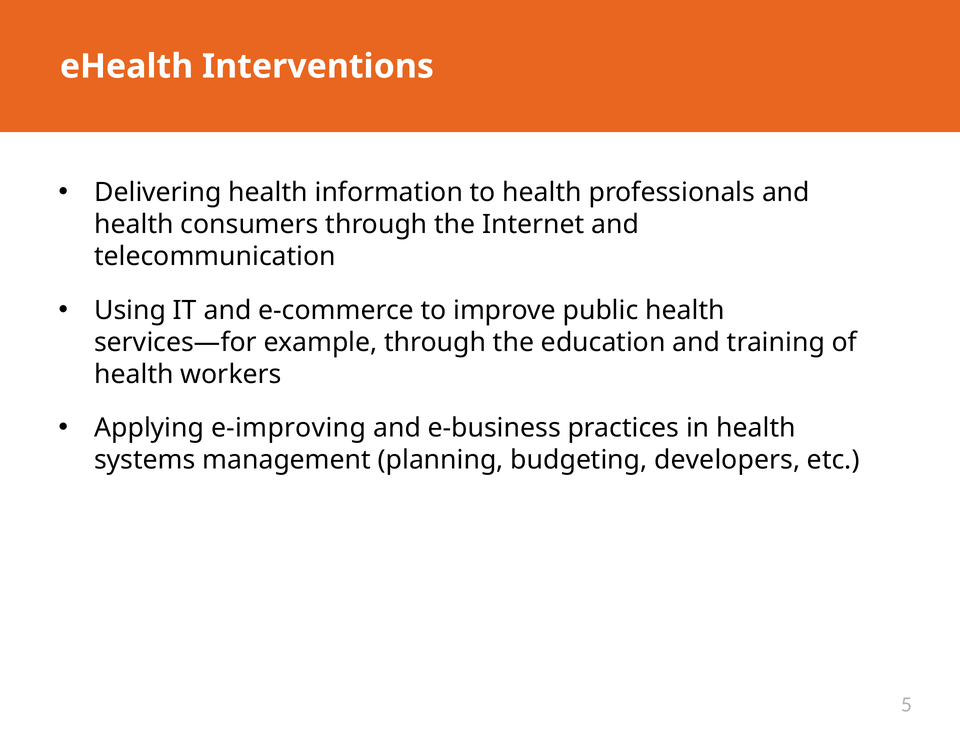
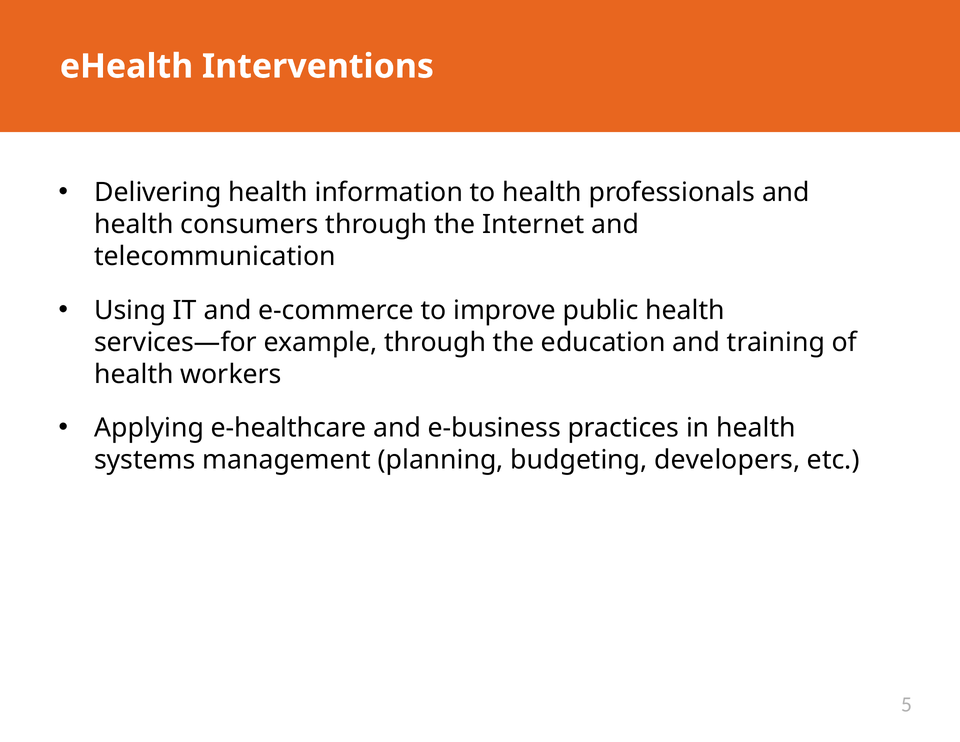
e-improving: e-improving -> e-healthcare
